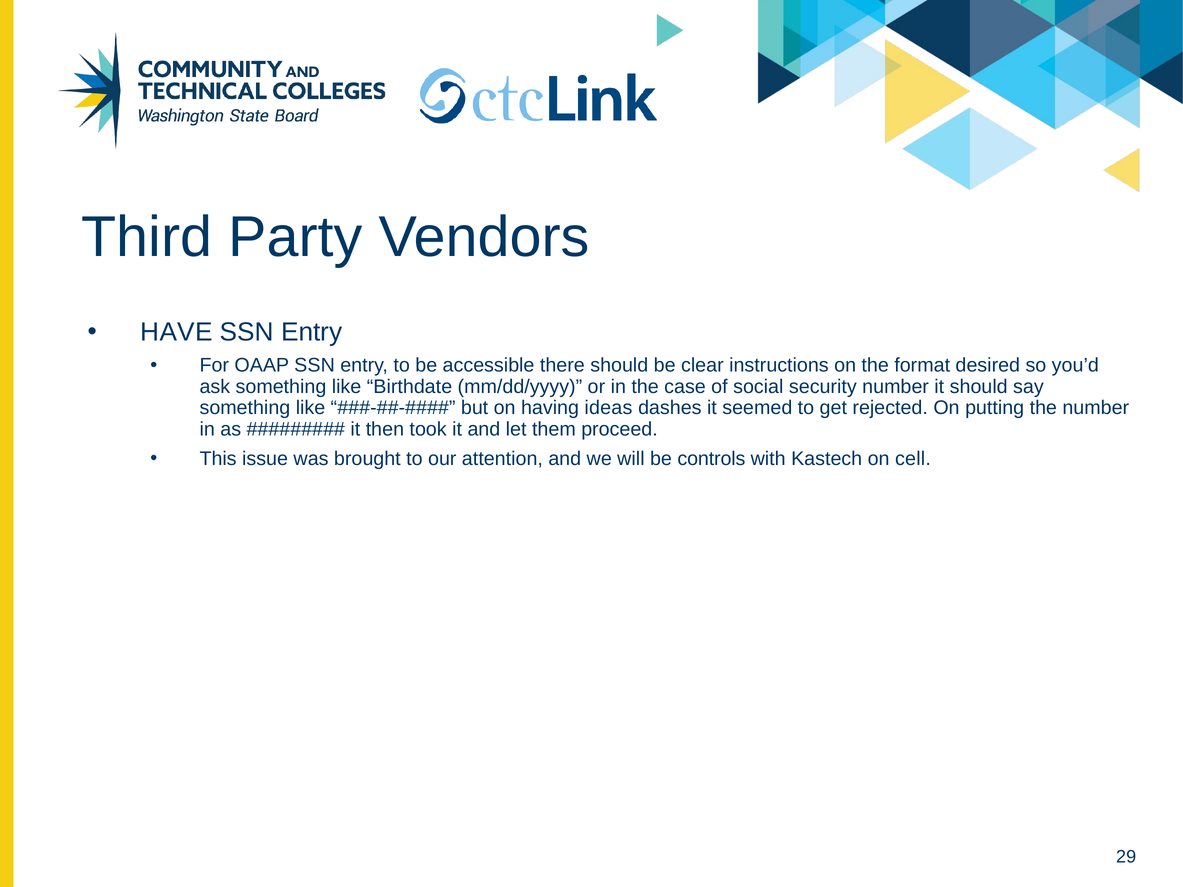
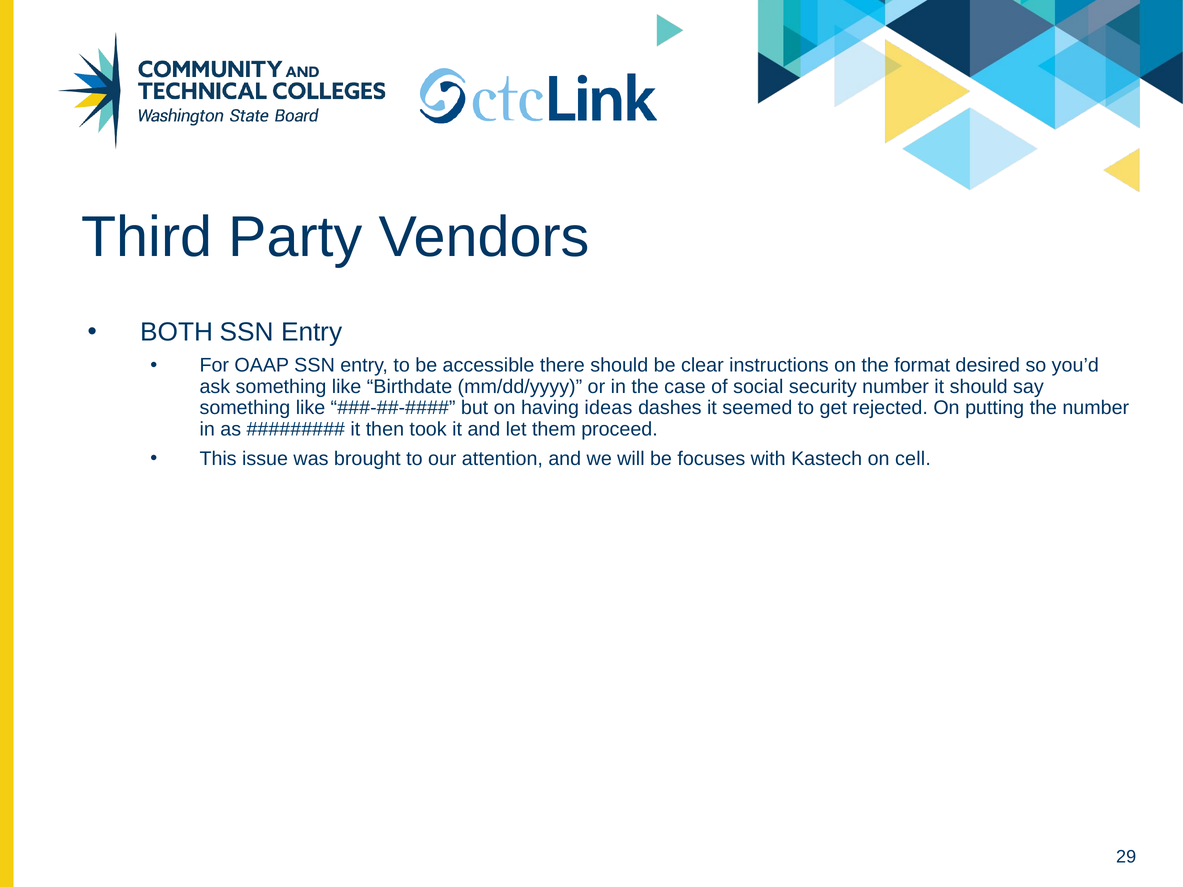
HAVE: HAVE -> BOTH
controls: controls -> focuses
